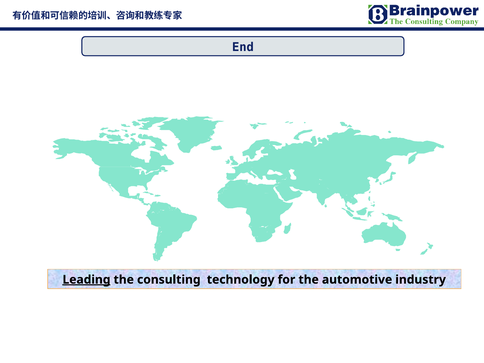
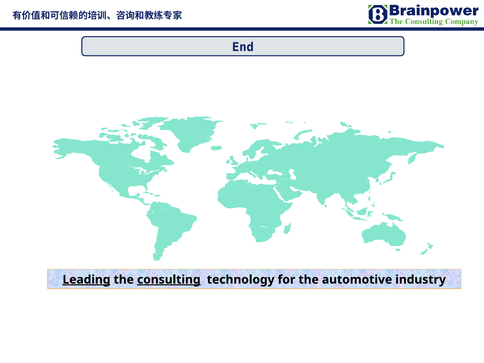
consulting underline: none -> present
